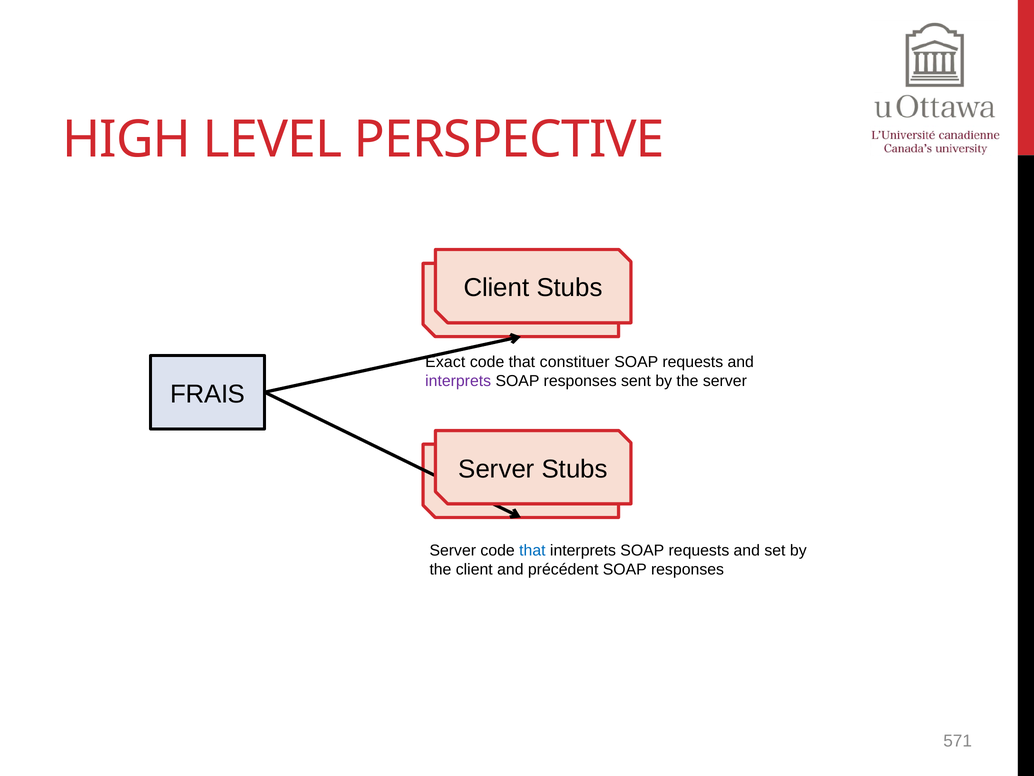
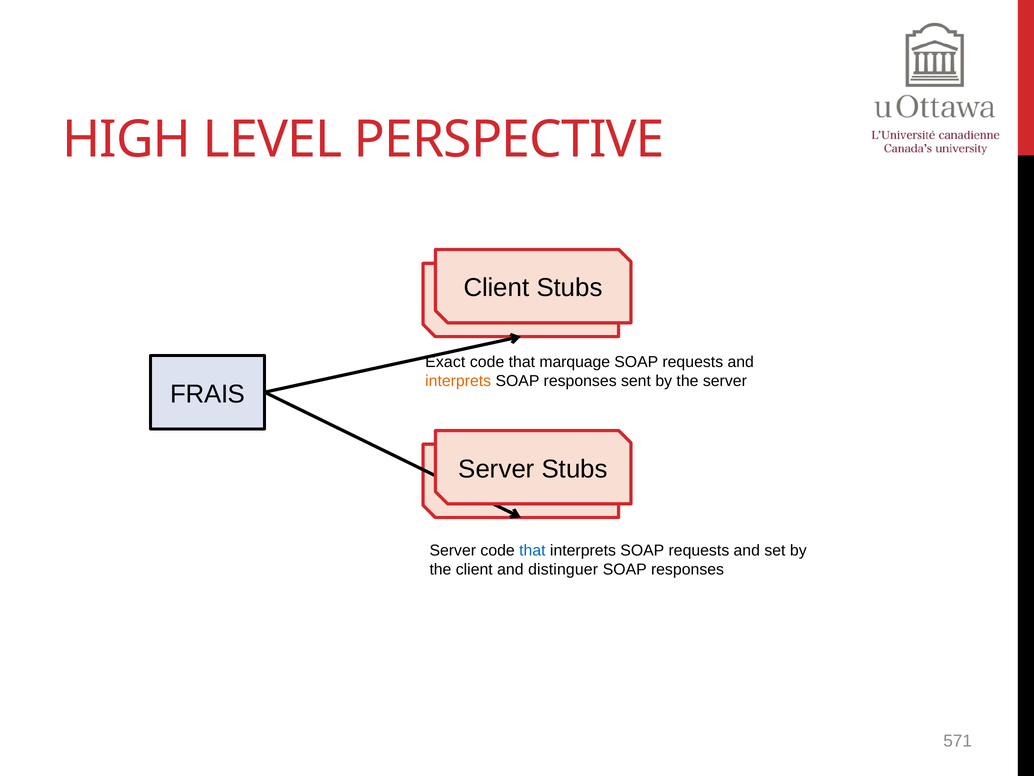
constituer: constituer -> marquage
interprets at (458, 381) colour: purple -> orange
précédent: précédent -> distinguer
